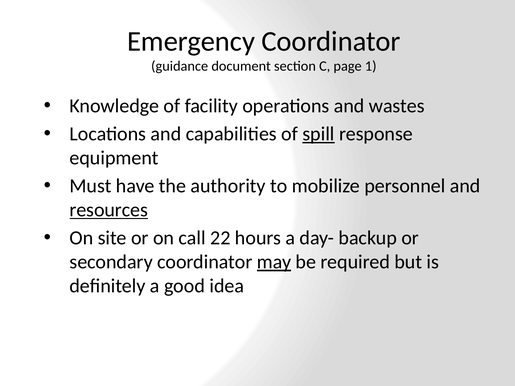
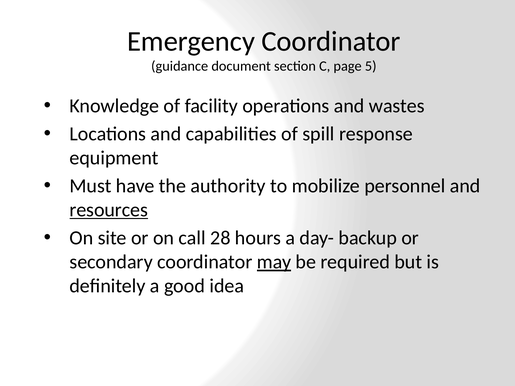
1: 1 -> 5
spill underline: present -> none
22: 22 -> 28
